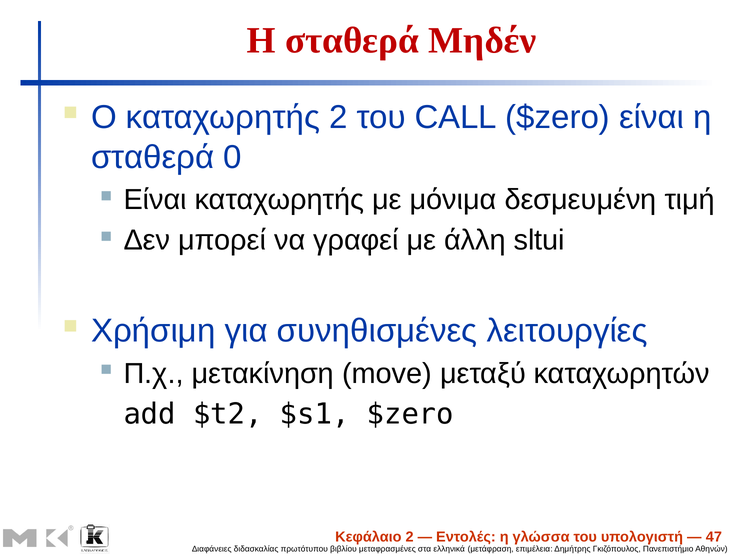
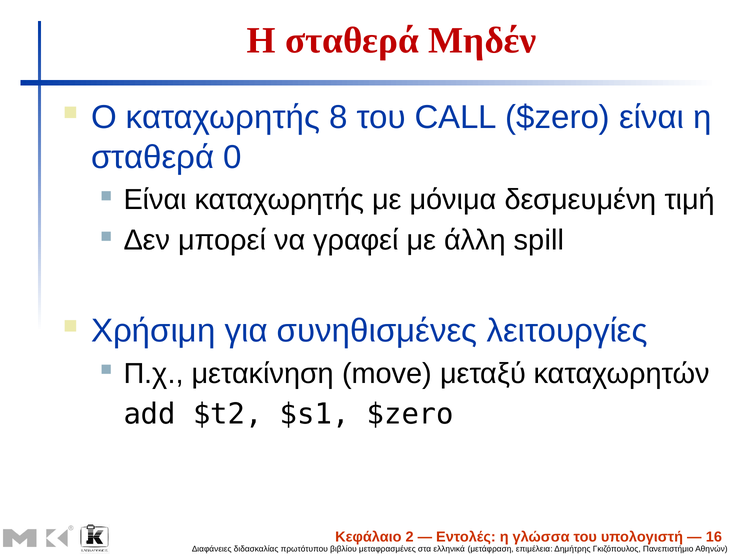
καταχωρητής 2: 2 -> 8
sltui: sltui -> spill
47: 47 -> 16
